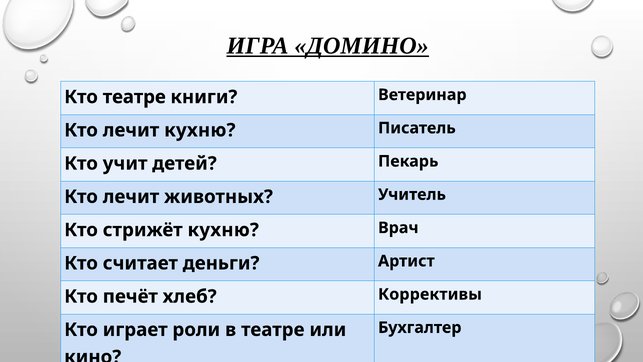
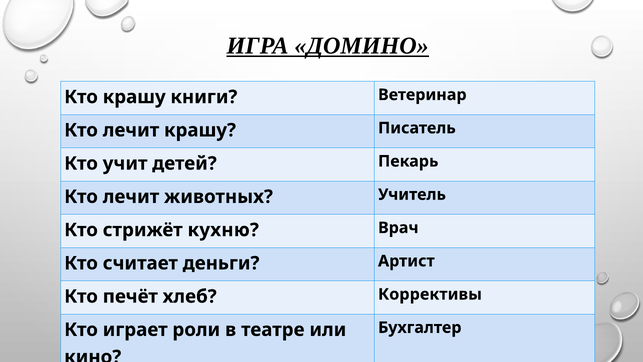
Кто театре: театре -> крашу
лечит кухню: кухню -> крашу
